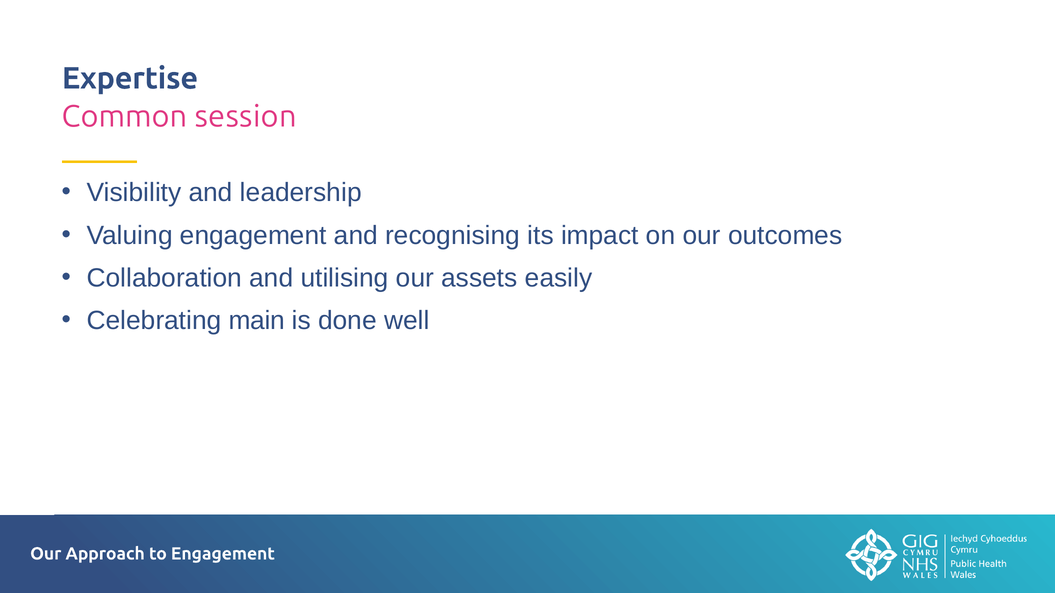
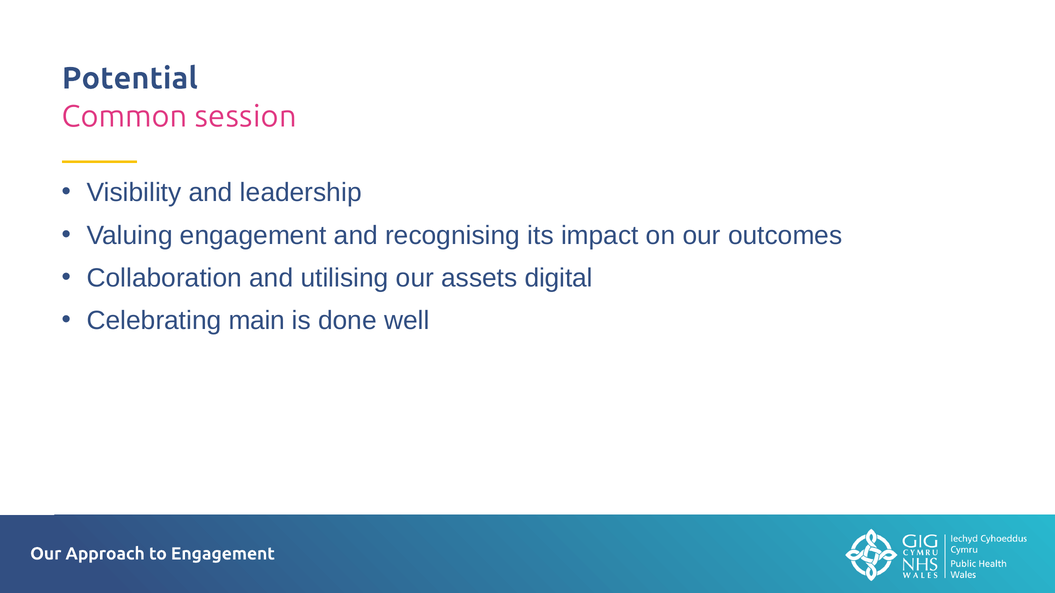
Expertise: Expertise -> Potential
easily: easily -> digital
